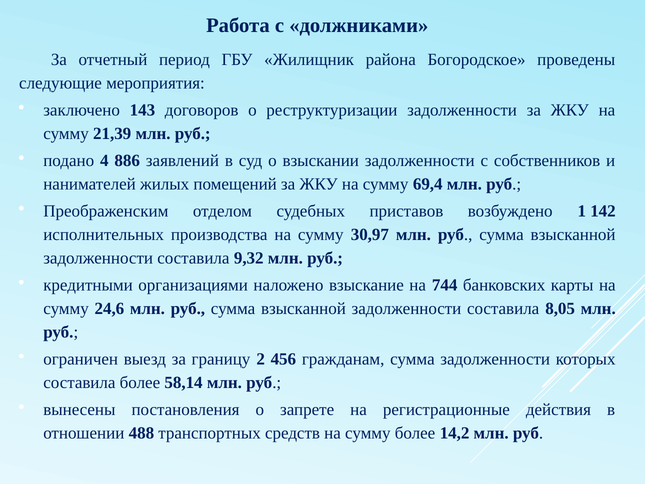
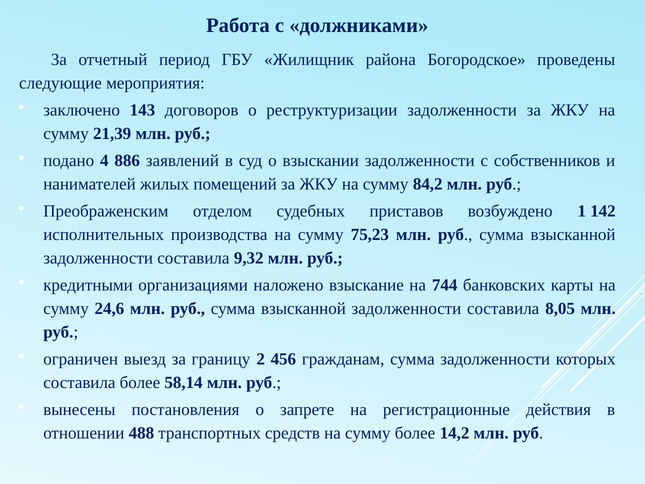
69,4: 69,4 -> 84,2
30,97: 30,97 -> 75,23
